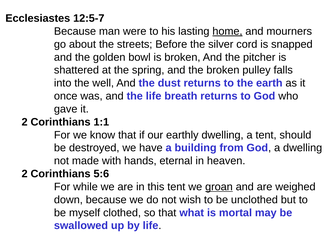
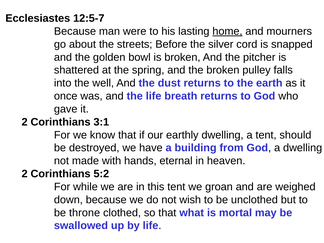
1:1: 1:1 -> 3:1
5:6: 5:6 -> 5:2
groan underline: present -> none
myself: myself -> throne
